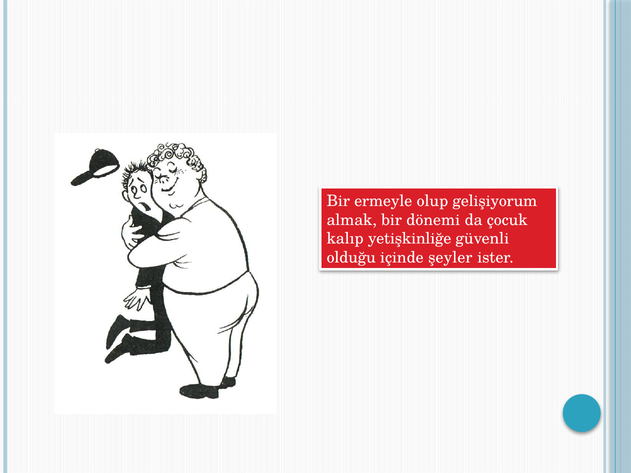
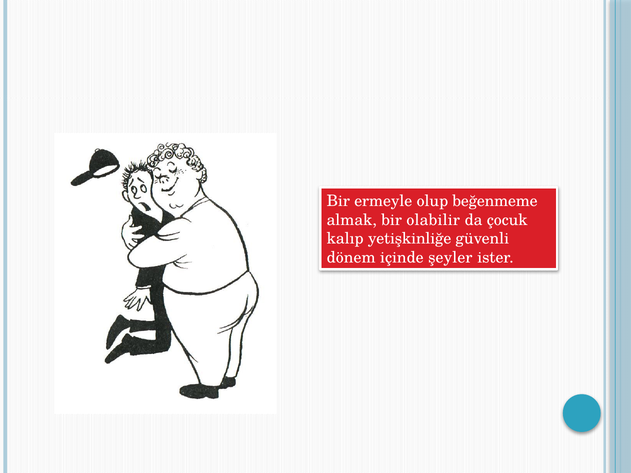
gelişiyorum: gelişiyorum -> beğenmeme
dönemi: dönemi -> olabilir
olduğu: olduğu -> dönem
